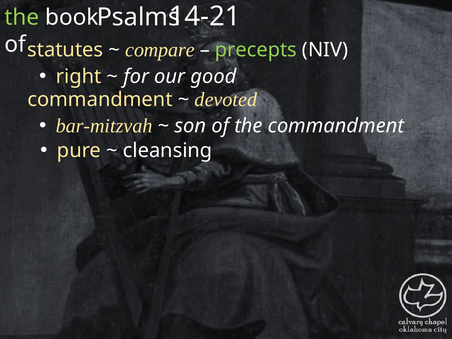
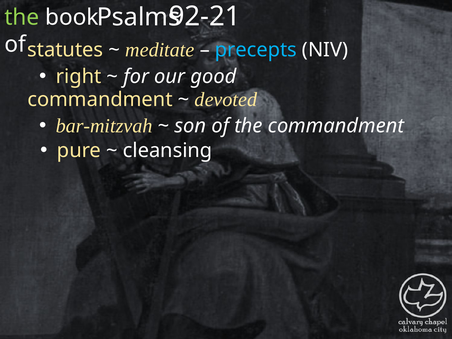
14-21: 14-21 -> 92-21
compare: compare -> meditate
precepts colour: light green -> light blue
